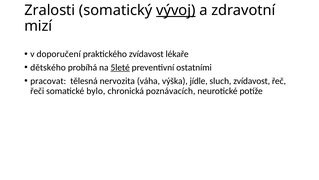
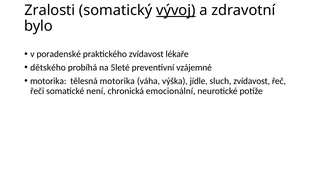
mizí: mizí -> bylo
doporučení: doporučení -> poradenské
5leté underline: present -> none
ostatními: ostatními -> vzájemné
pracovat at (48, 81): pracovat -> motorika
tělesná nervozita: nervozita -> motorika
bylo: bylo -> není
poznávacích: poznávacích -> emocionální
